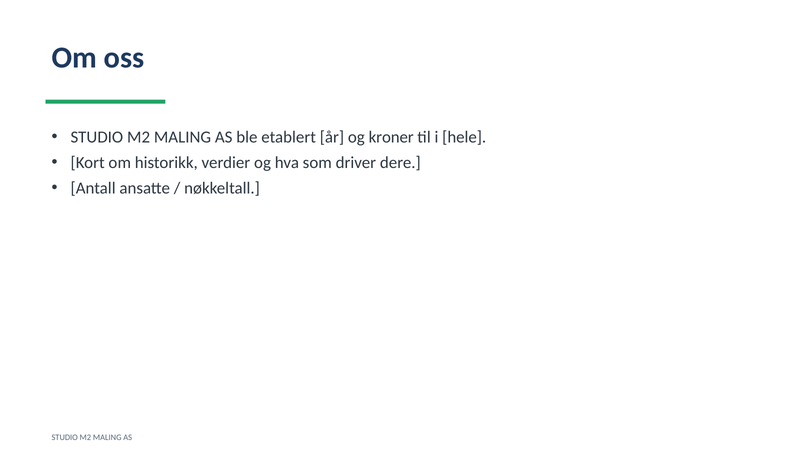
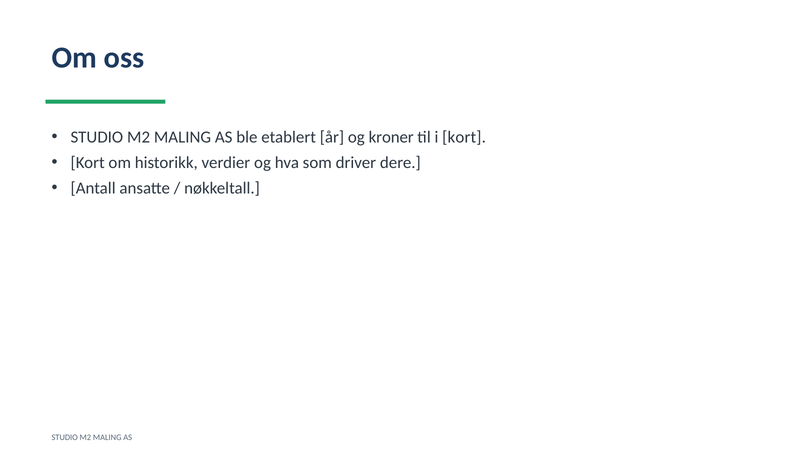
i hele: hele -> kort
